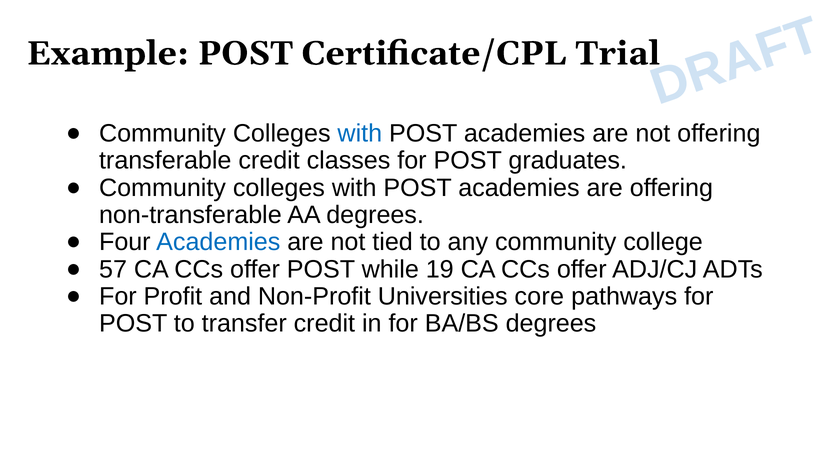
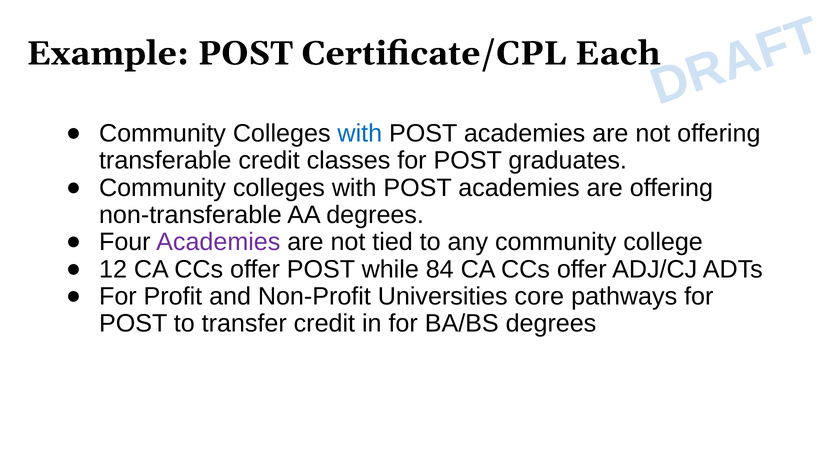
Trial: Trial -> Each
Academies at (218, 242) colour: blue -> purple
57: 57 -> 12
19: 19 -> 84
